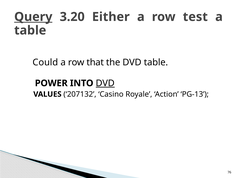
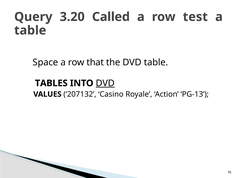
Query underline: present -> none
Either: Either -> Called
Could: Could -> Space
POWER: POWER -> TABLES
